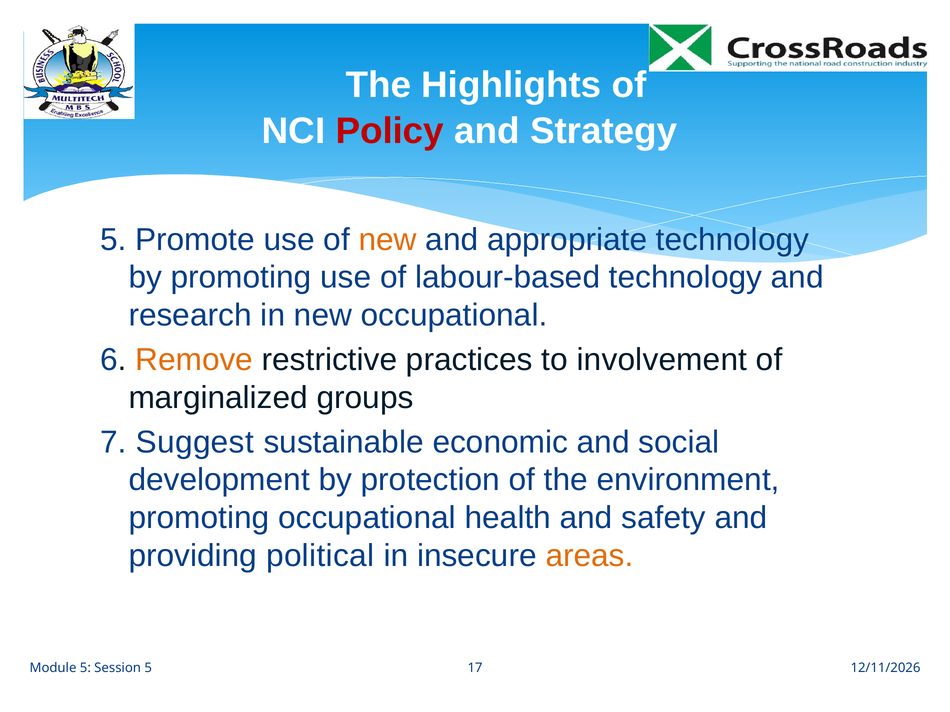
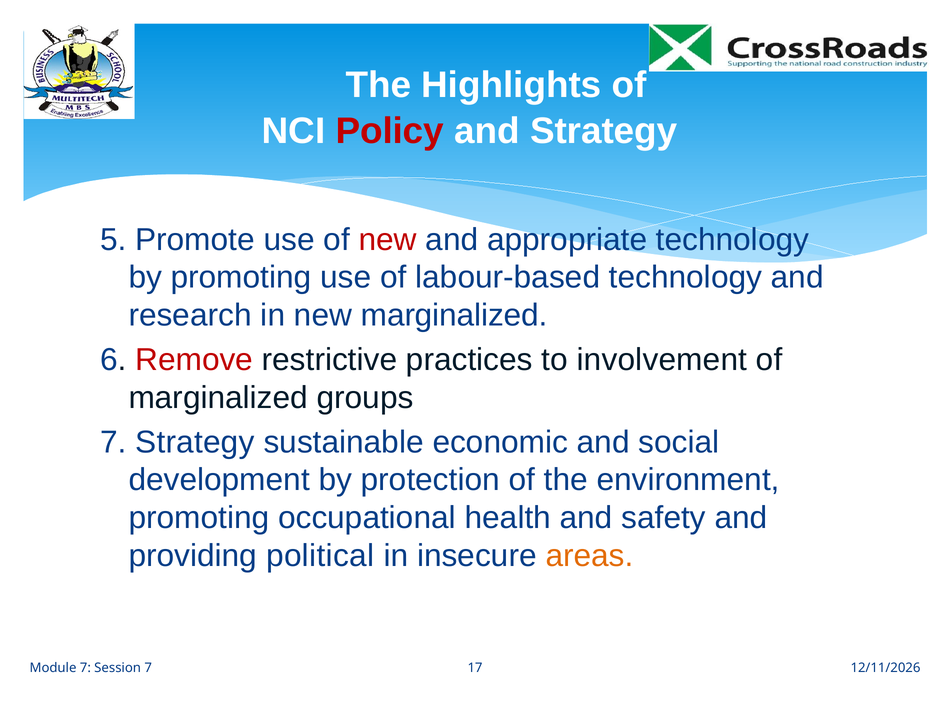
new at (388, 240) colour: orange -> red
new occupational: occupational -> marginalized
Remove colour: orange -> red
7 Suggest: Suggest -> Strategy
Module 5: 5 -> 7
Session 5: 5 -> 7
